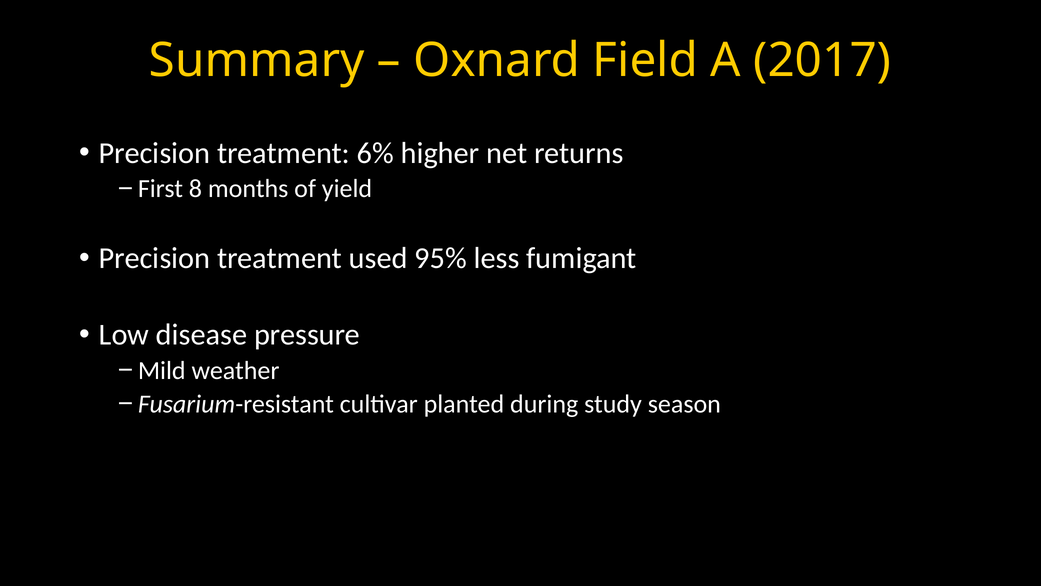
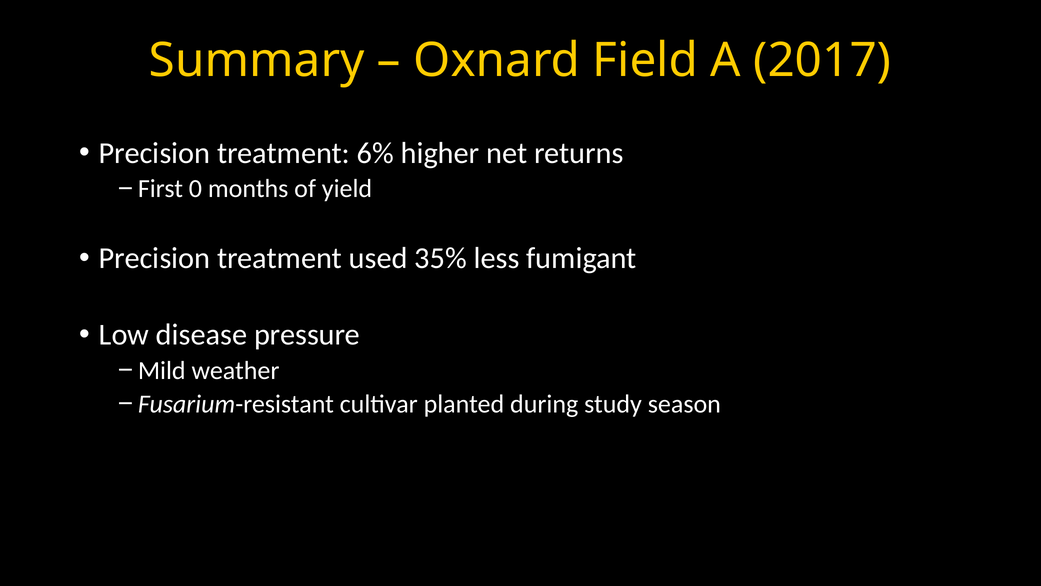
8: 8 -> 0
95%: 95% -> 35%
